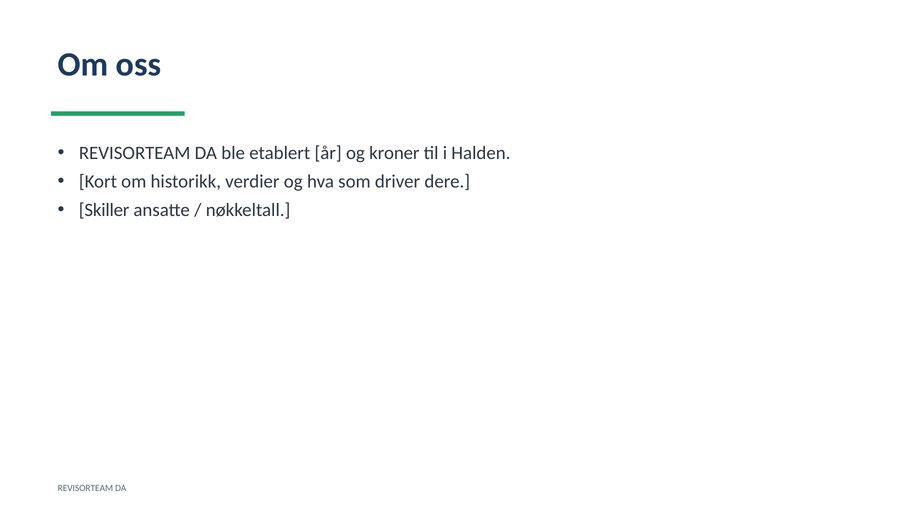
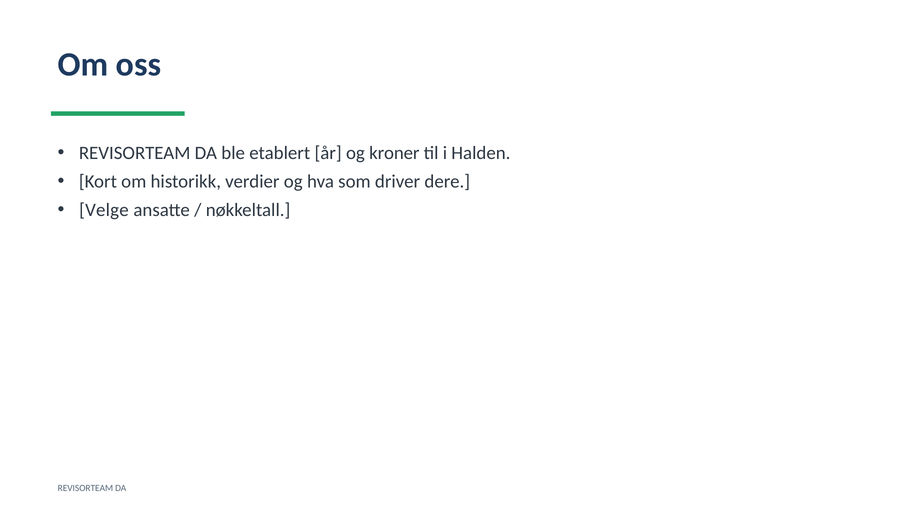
Skiller: Skiller -> Velge
